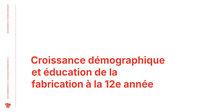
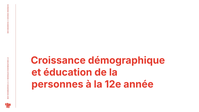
fabrication: fabrication -> personnes
